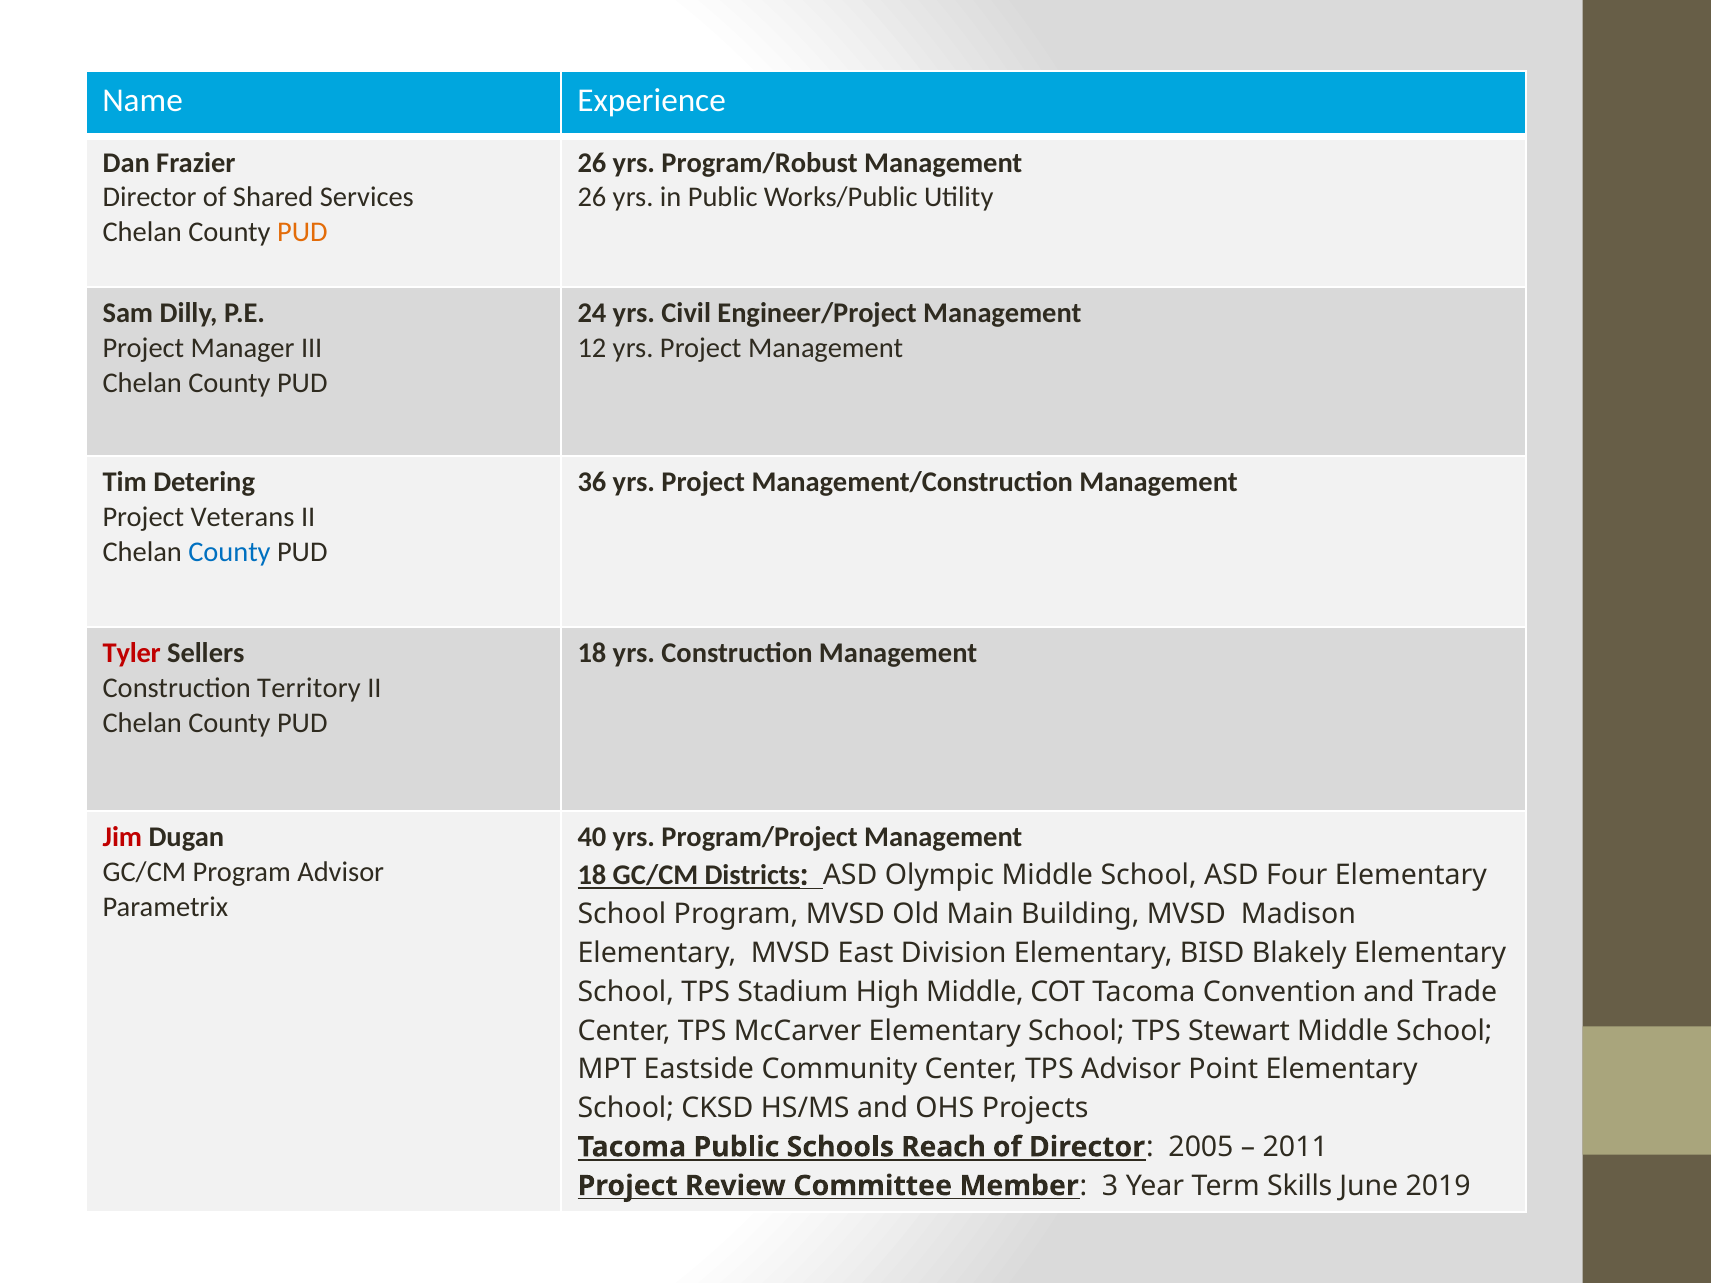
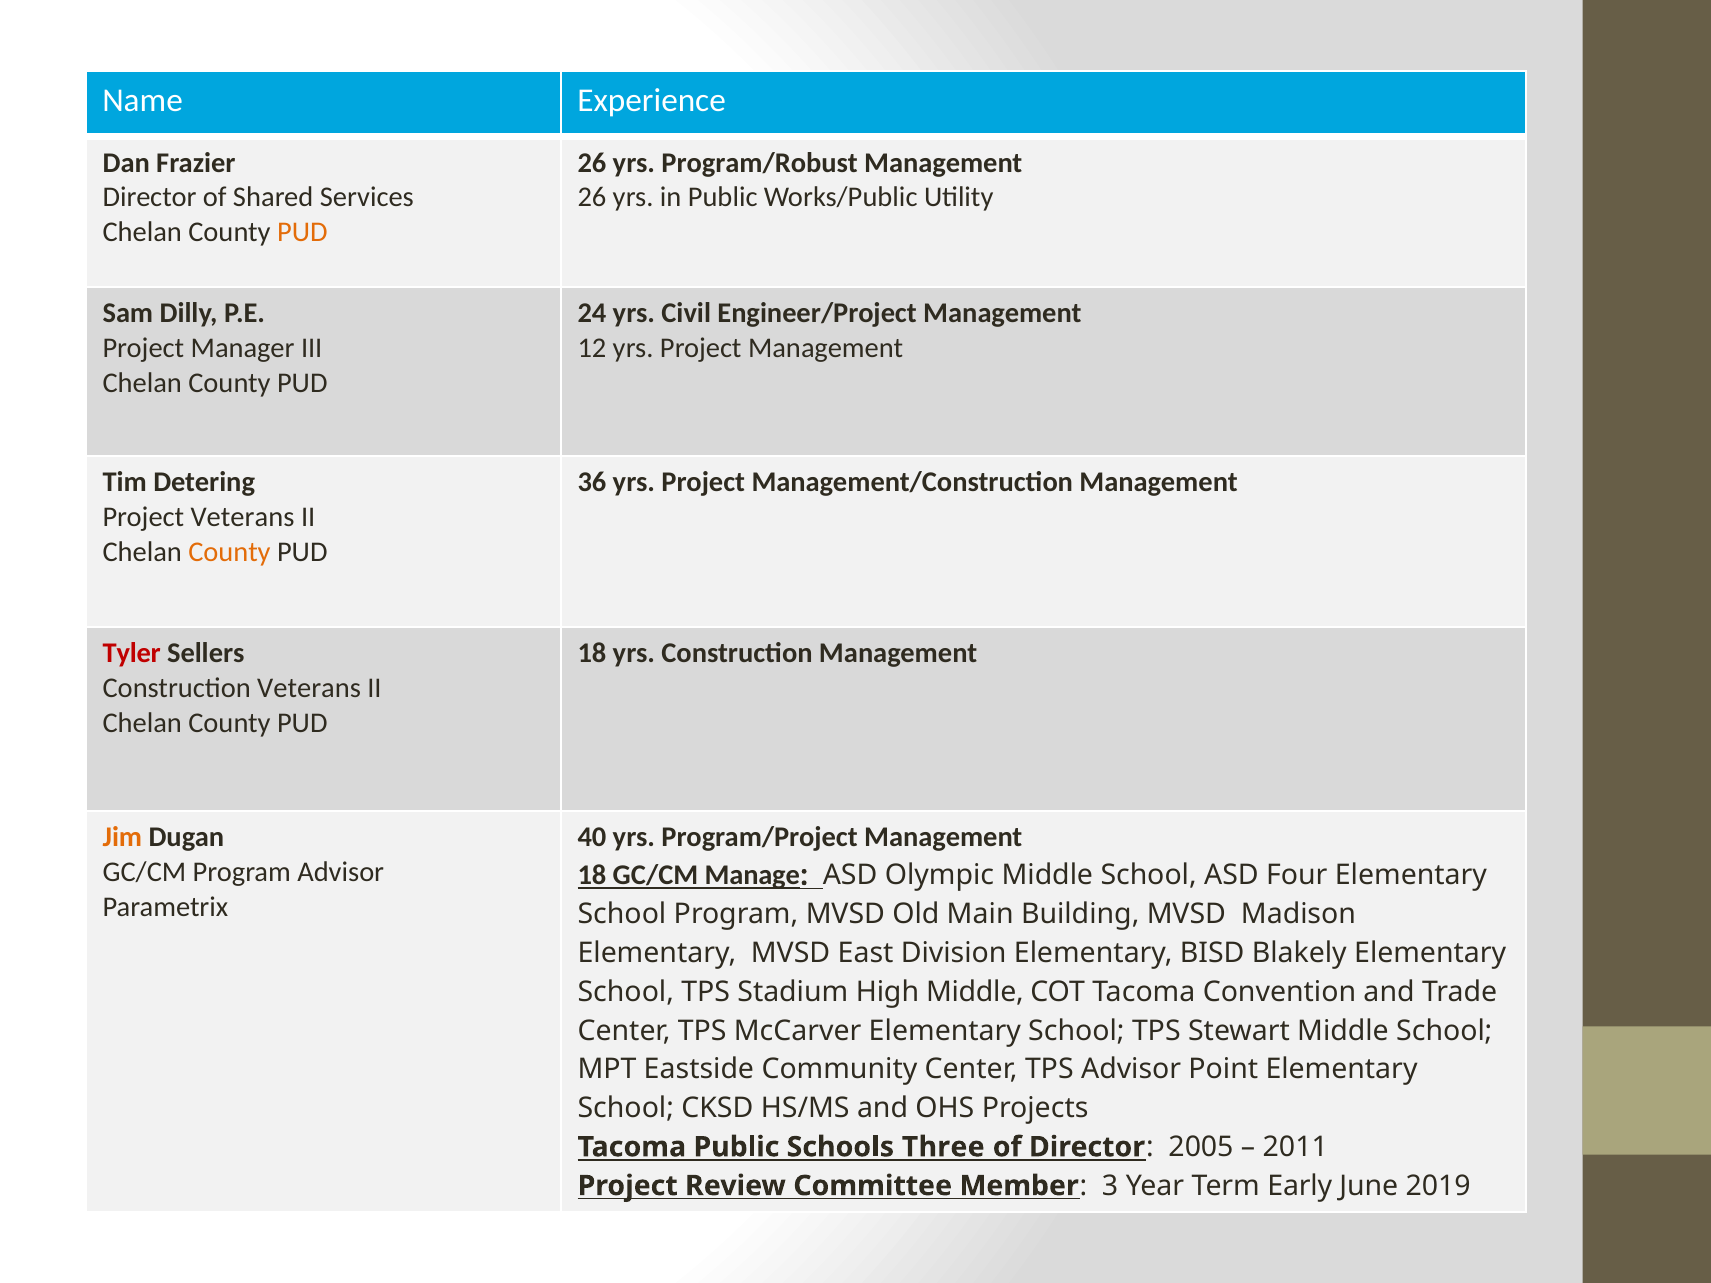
County at (229, 552) colour: blue -> orange
Construction Territory: Territory -> Veterans
Jim colour: red -> orange
Districts: Districts -> Manage
Reach: Reach -> Three
Skills: Skills -> Early
